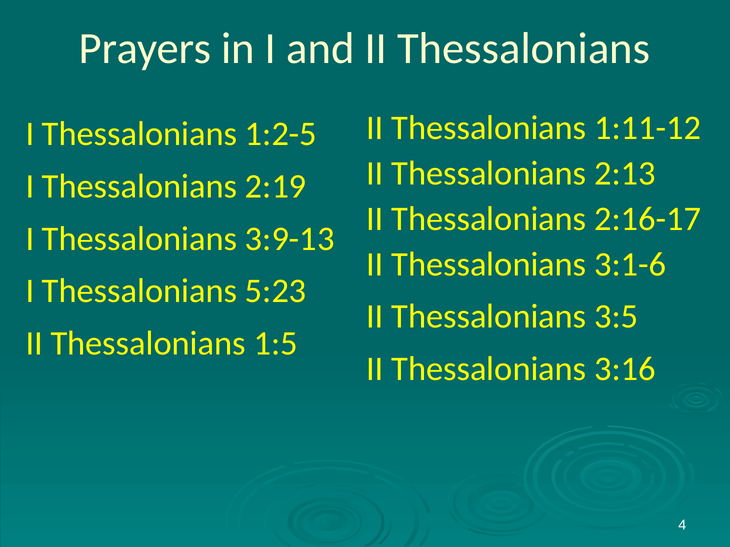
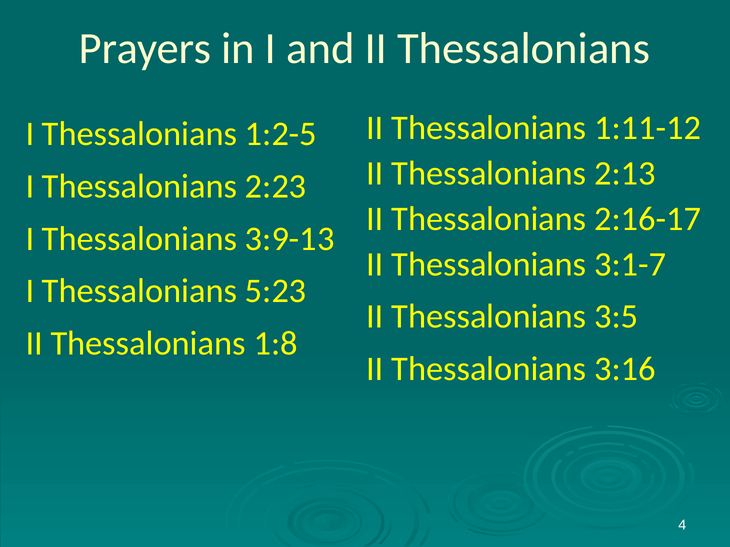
2:19: 2:19 -> 2:23
3:1-6: 3:1-6 -> 3:1-7
1:5: 1:5 -> 1:8
